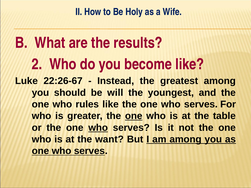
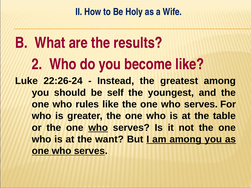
22:26-67: 22:26-67 -> 22:26-24
will: will -> self
one at (134, 116) underline: present -> none
